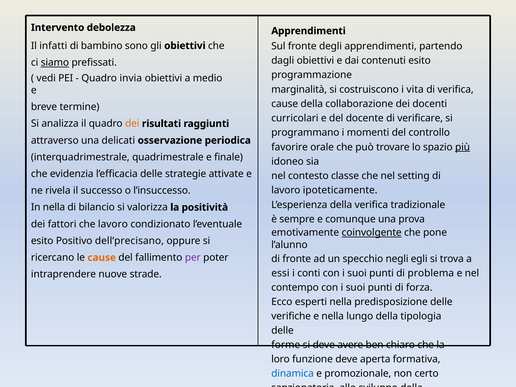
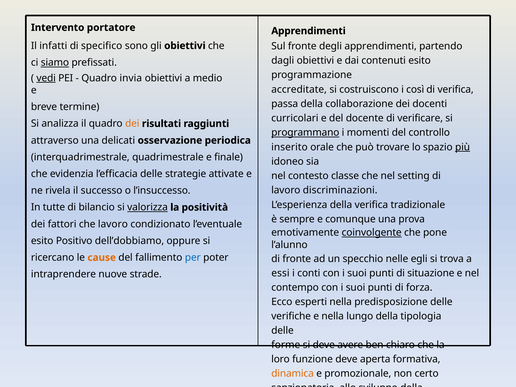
debolezza: debolezza -> portatore
bambino: bambino -> specifico
vedi underline: none -> present
marginalità: marginalità -> accreditate
vita: vita -> così
cause at (285, 104): cause -> passa
programmano underline: none -> present
favorire: favorire -> inserito
ipoteticamente: ipoteticamente -> discriminazioni
In nella: nella -> tutte
valorizza underline: none -> present
dell’precisano: dell’precisano -> dell’dobbiamo
per colour: purple -> blue
negli: negli -> nelle
problema: problema -> situazione
dinamica colour: blue -> orange
